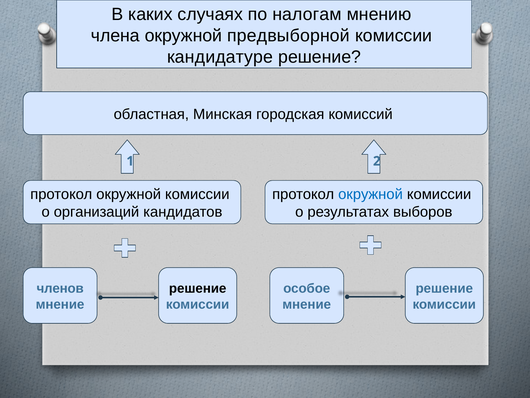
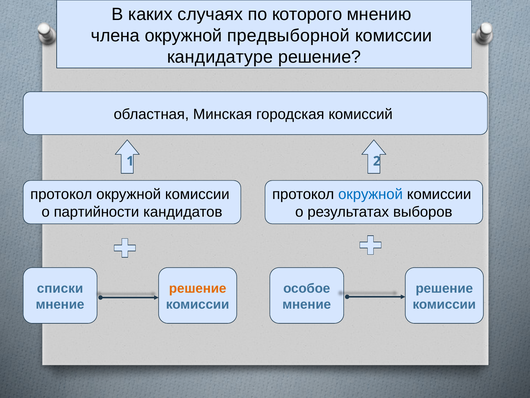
налогам: налогам -> которого
организаций: организаций -> партийности
членов: членов -> списки
решение at (198, 288) colour: black -> orange
